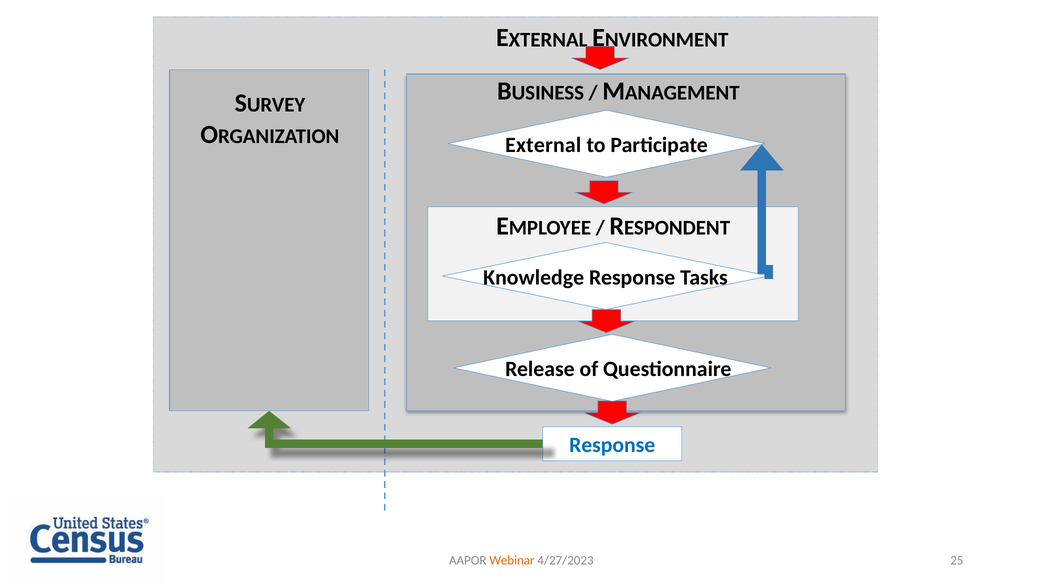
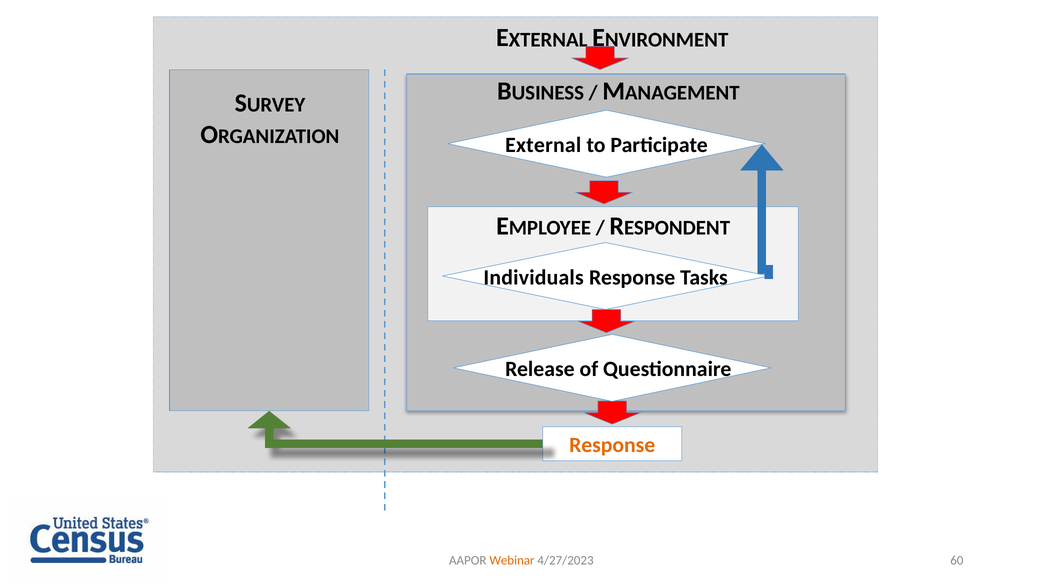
Knowledge: Knowledge -> Individuals
Response at (612, 445) colour: blue -> orange
25: 25 -> 60
